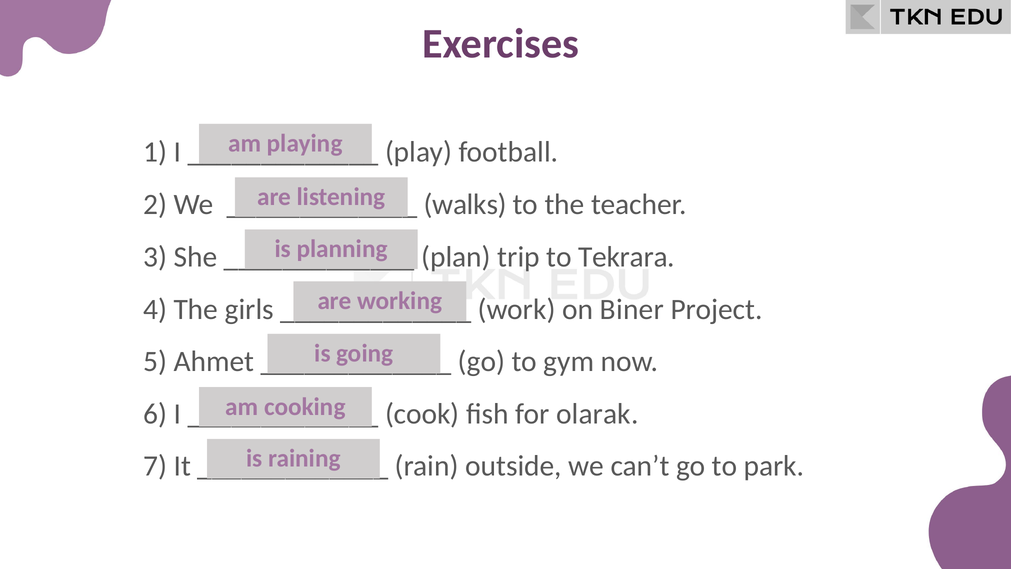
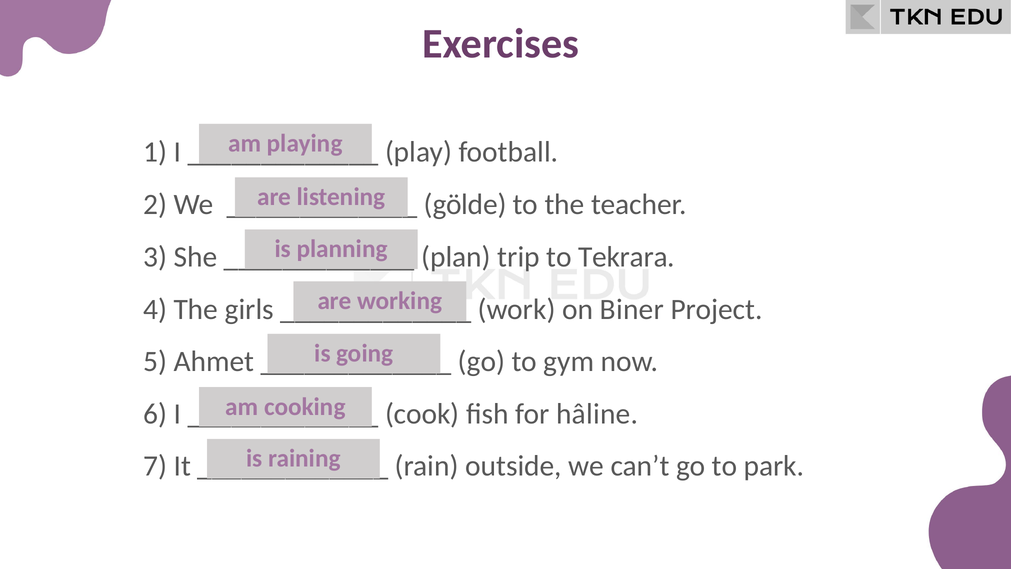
walks: walks -> gölde
olarak: olarak -> hâline
